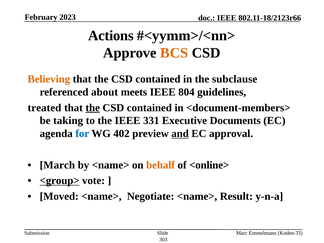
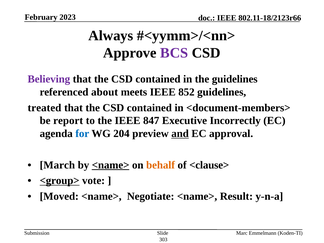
Actions: Actions -> Always
BCS colour: orange -> purple
Believing colour: orange -> purple
the subclause: subclause -> guidelines
804: 804 -> 852
the at (93, 108) underline: present -> none
taking: taking -> report
331: 331 -> 847
Documents: Documents -> Incorrectly
402: 402 -> 204
<name> at (111, 165) underline: none -> present
<online>: <online> -> <clause>
